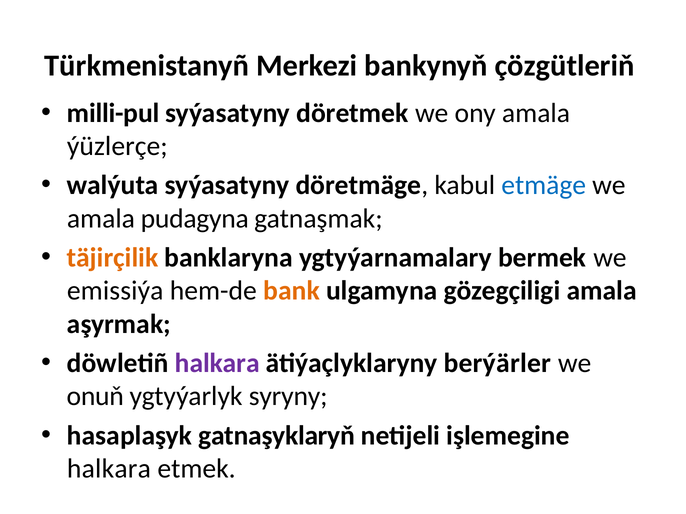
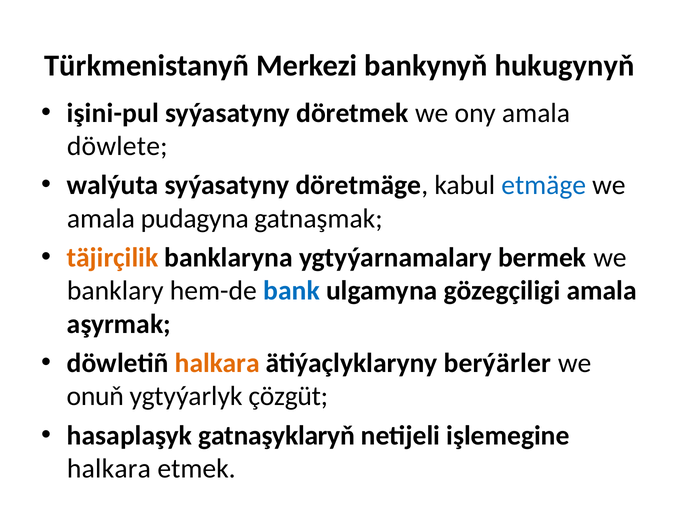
çözgütleriň: çözgütleriň -> hukugynyň
milli-pul: milli-pul -> işini-pul
ýüzlerçe: ýüzlerçe -> döwlete
emissiýa: emissiýa -> banklary
bank colour: orange -> blue
halkara at (217, 364) colour: purple -> orange
syryny: syryny -> çözgüt
